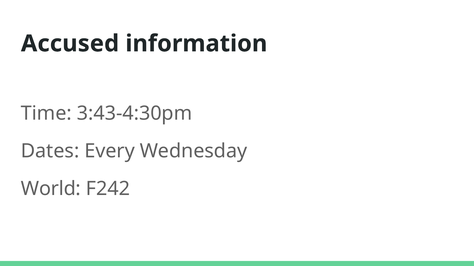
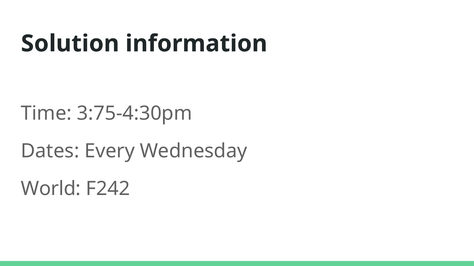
Accused: Accused -> Solution
3:43-4:30pm: 3:43-4:30pm -> 3:75-4:30pm
